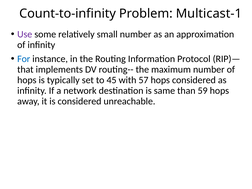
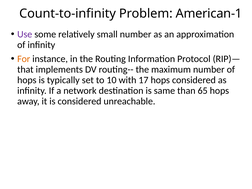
Multicast-1: Multicast-1 -> American-1
For colour: blue -> orange
45: 45 -> 10
57: 57 -> 17
59: 59 -> 65
